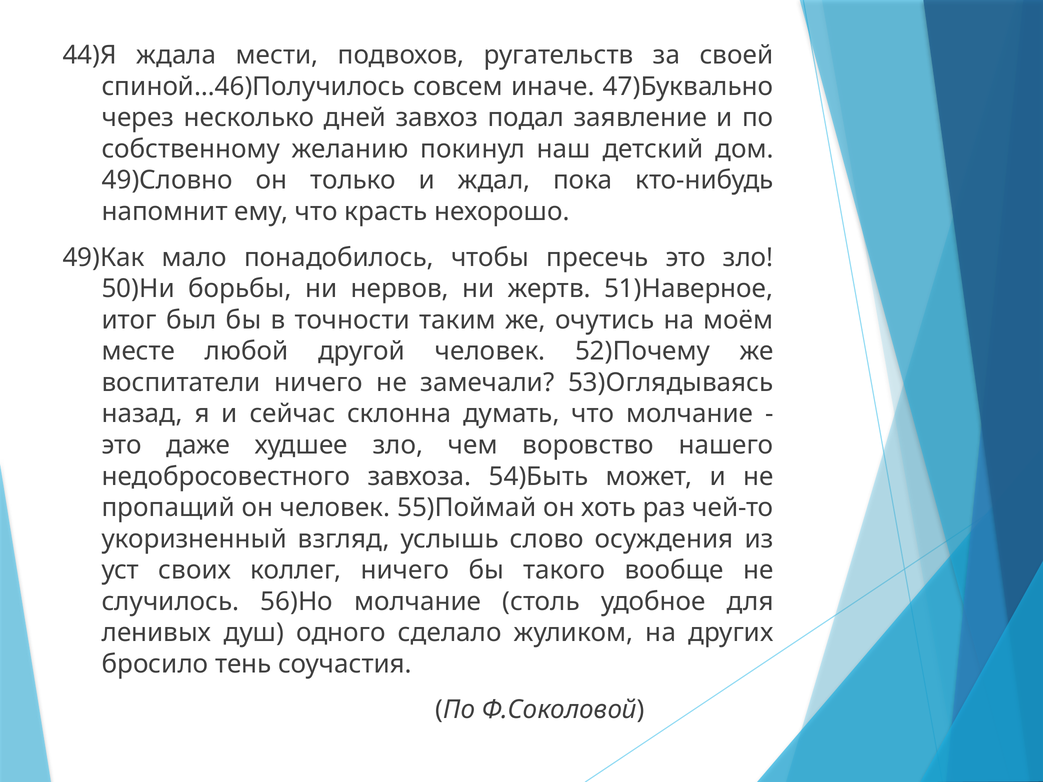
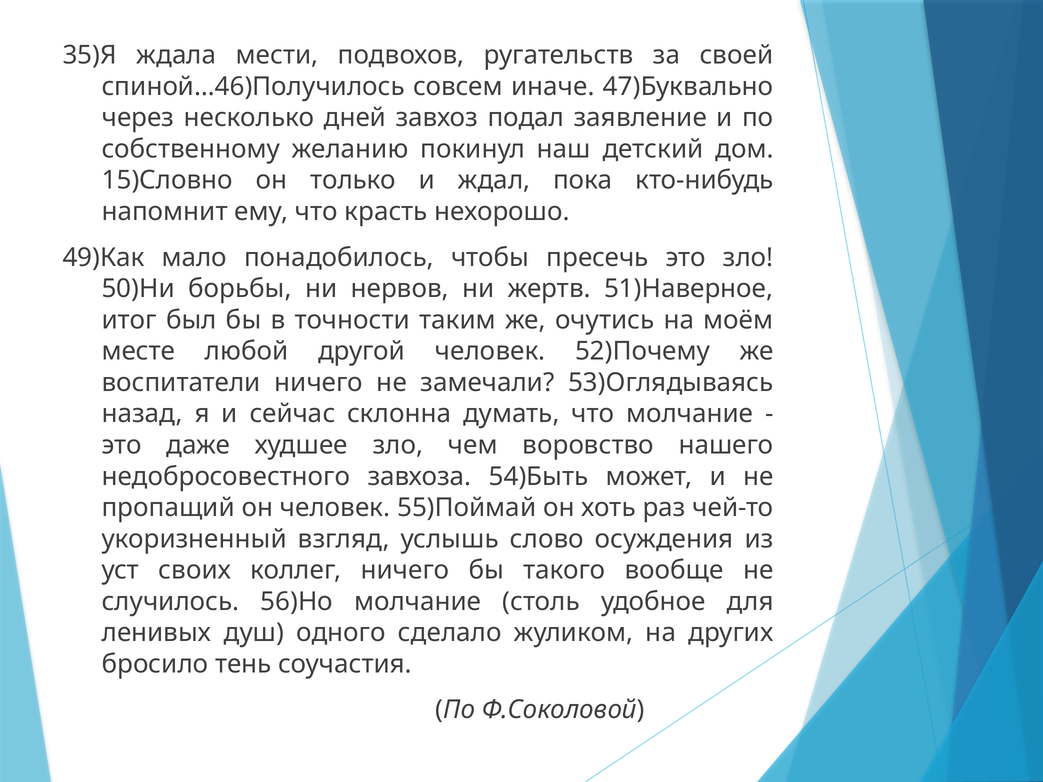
44)Я: 44)Я -> 35)Я
49)Словно: 49)Словно -> 15)Словно
